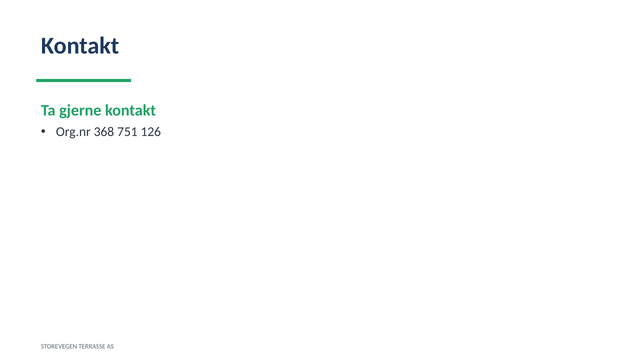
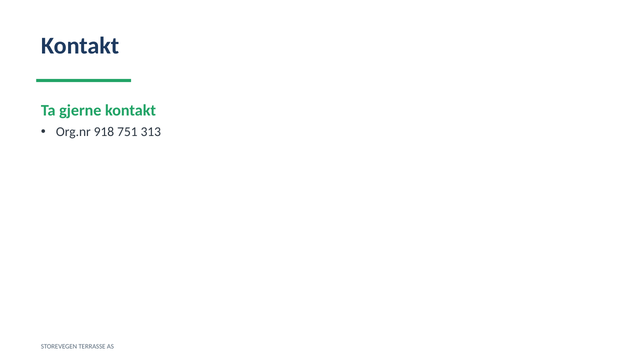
368: 368 -> 918
126: 126 -> 313
